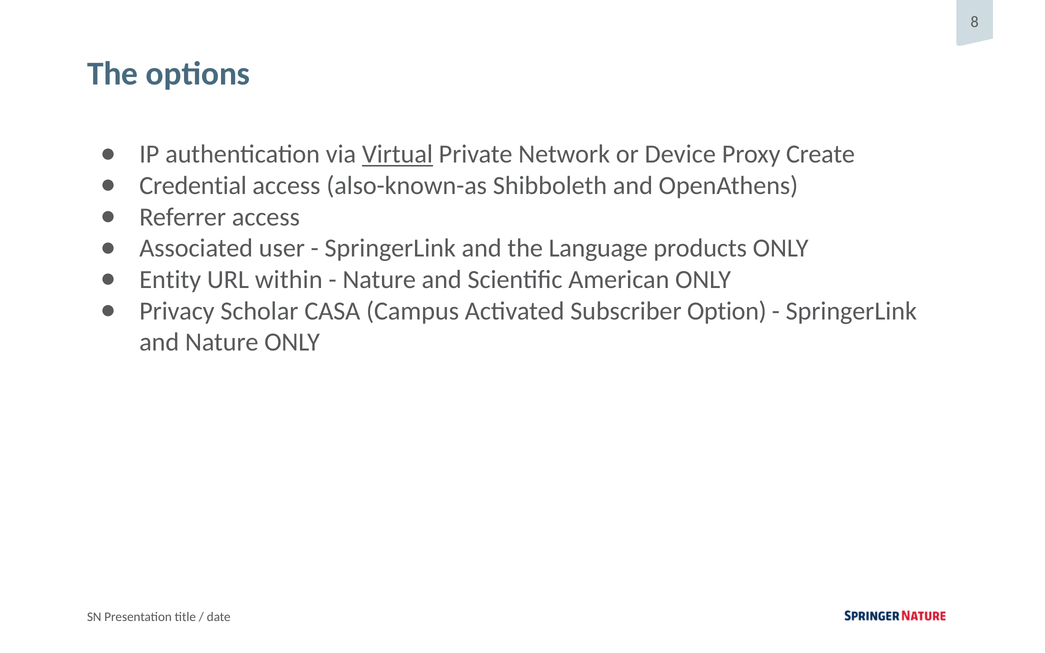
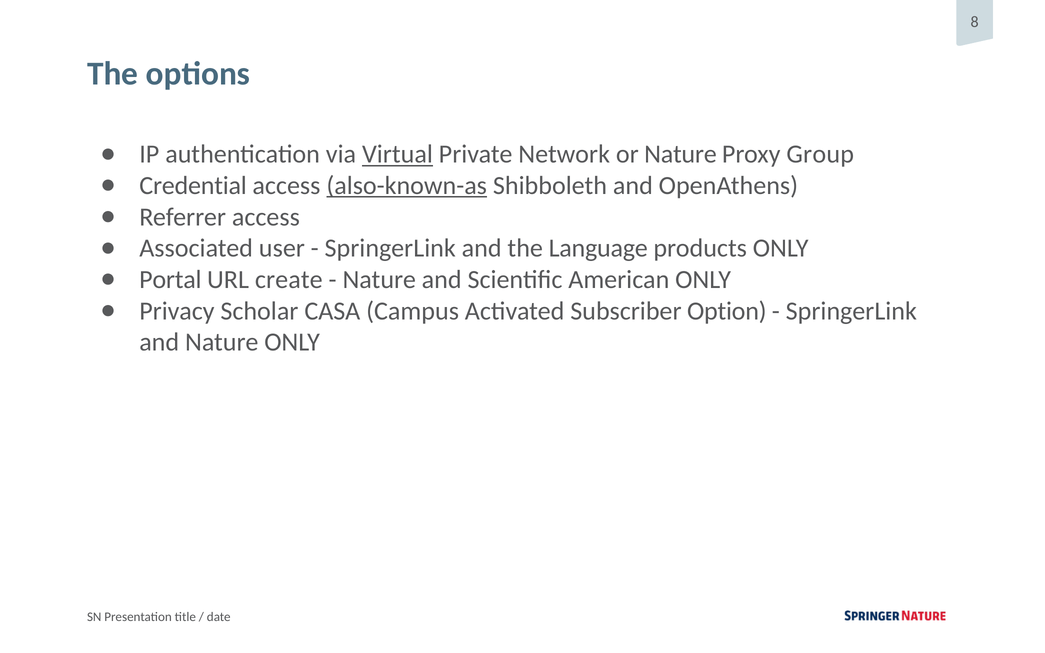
or Device: Device -> Nature
Create: Create -> Group
also-known-as underline: none -> present
Entity: Entity -> Portal
within: within -> create
